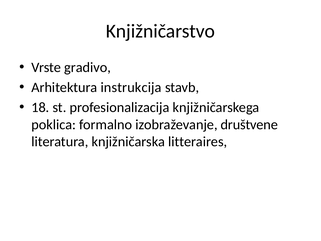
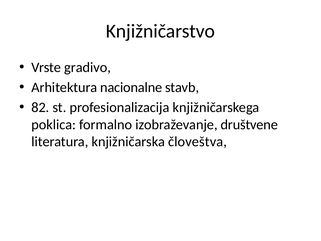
instrukcija: instrukcija -> nacionalne
18: 18 -> 82
litteraires: litteraires -> človeštva
